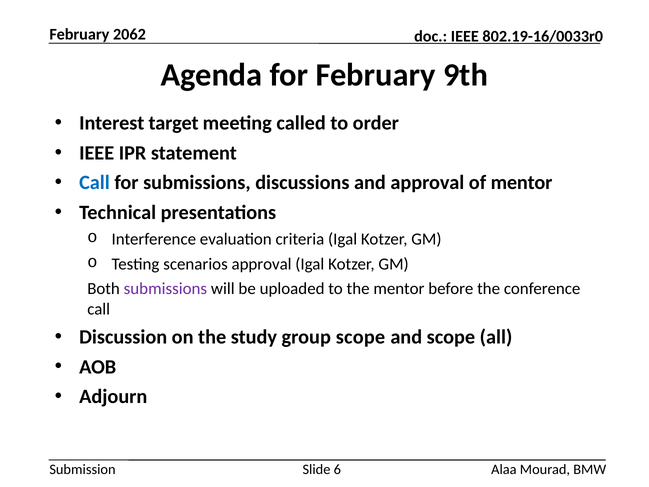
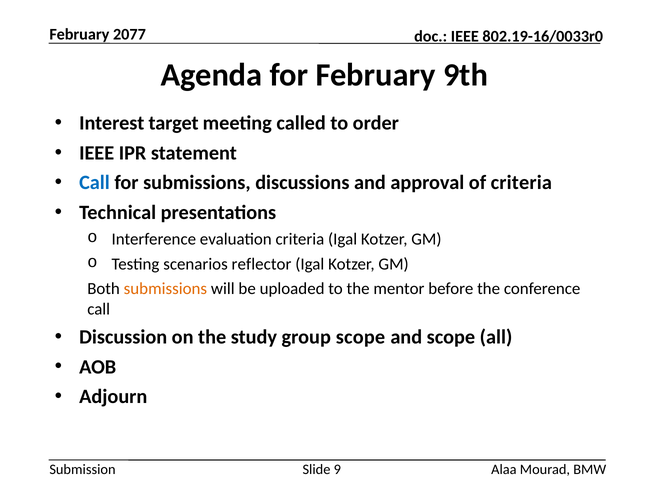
2062: 2062 -> 2077
of mentor: mentor -> criteria
scenarios approval: approval -> reflector
submissions at (165, 289) colour: purple -> orange
6: 6 -> 9
